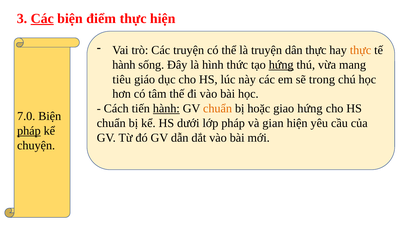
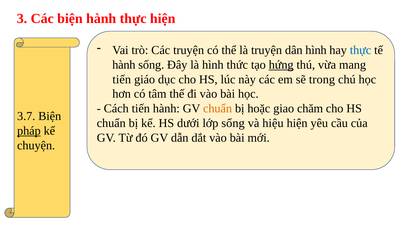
Các at (42, 19) underline: present -> none
biện điểm: điểm -> hành
dân thực: thực -> hình
thực at (361, 50) colour: orange -> blue
tiêu at (122, 79): tiêu -> tiến
hành at (166, 109) underline: present -> none
giao hứng: hứng -> chăm
7.0: 7.0 -> 3.7
lớp pháp: pháp -> sống
gian: gian -> hiệu
